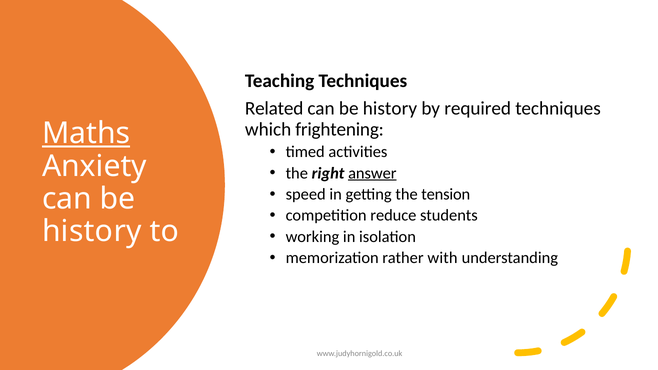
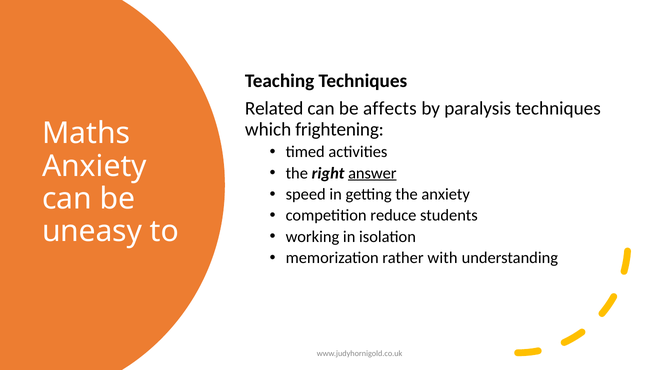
history at (390, 109): history -> affects
required: required -> paralysis
Maths underline: present -> none
the tension: tension -> anxiety
history at (92, 231): history -> uneasy
